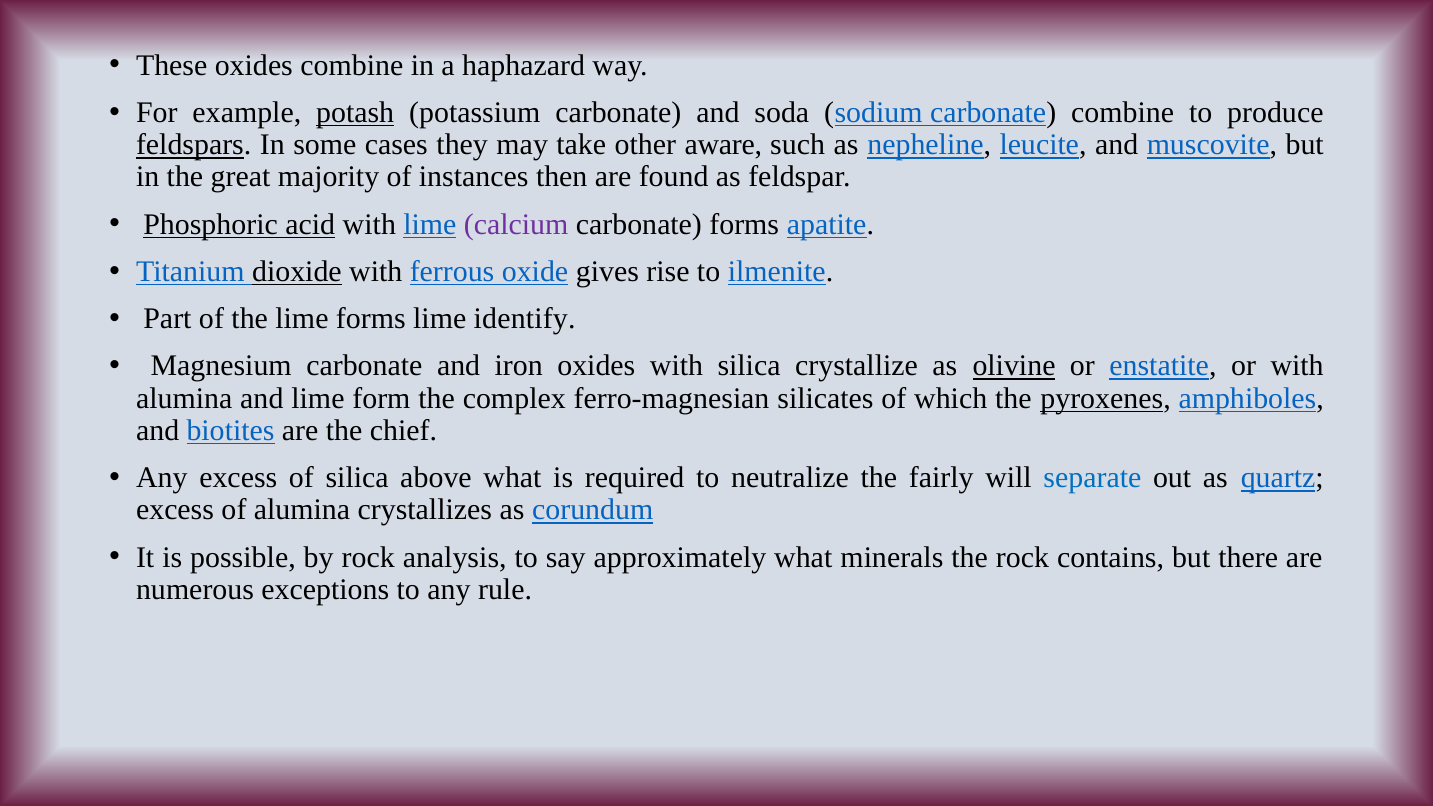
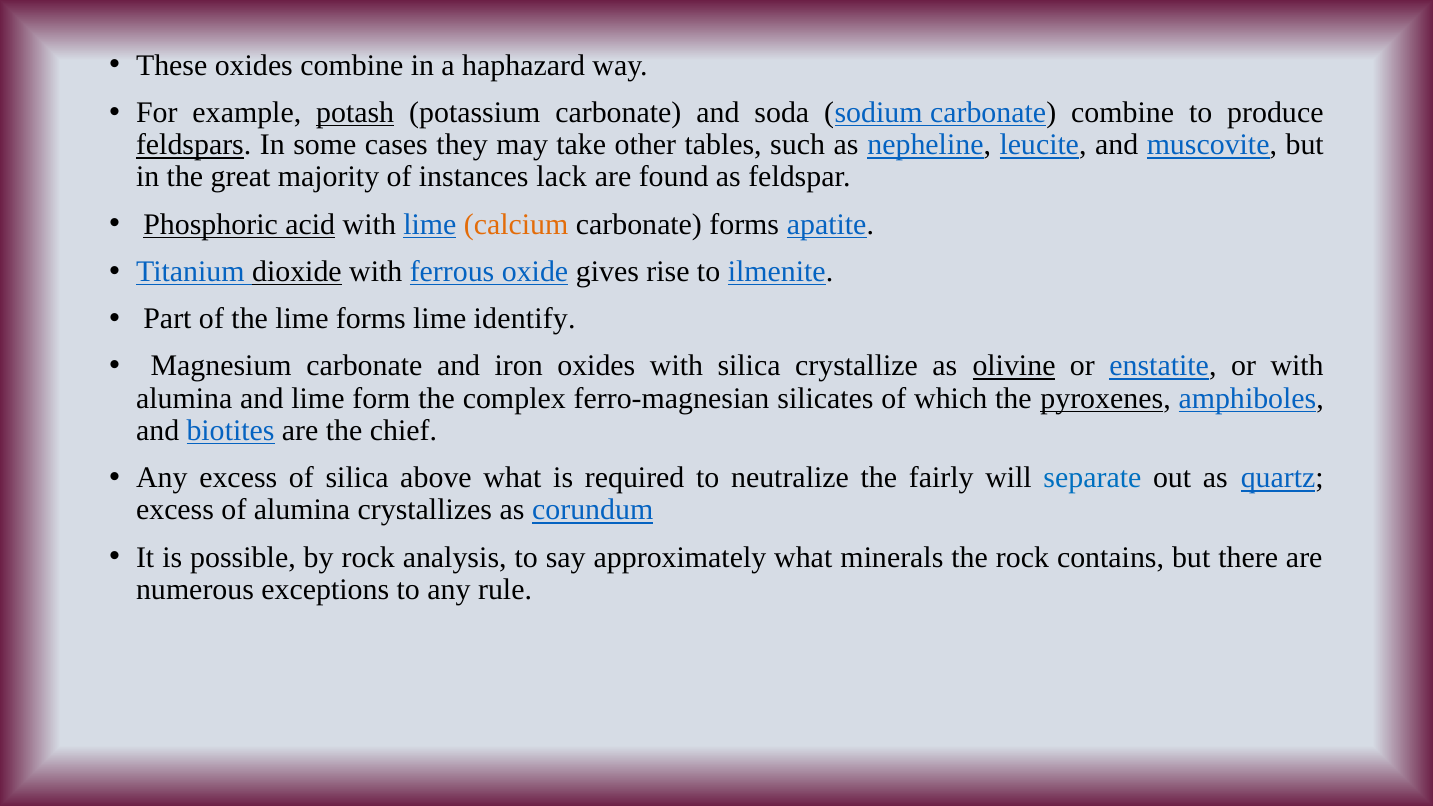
aware: aware -> tables
then: then -> lack
calcium colour: purple -> orange
